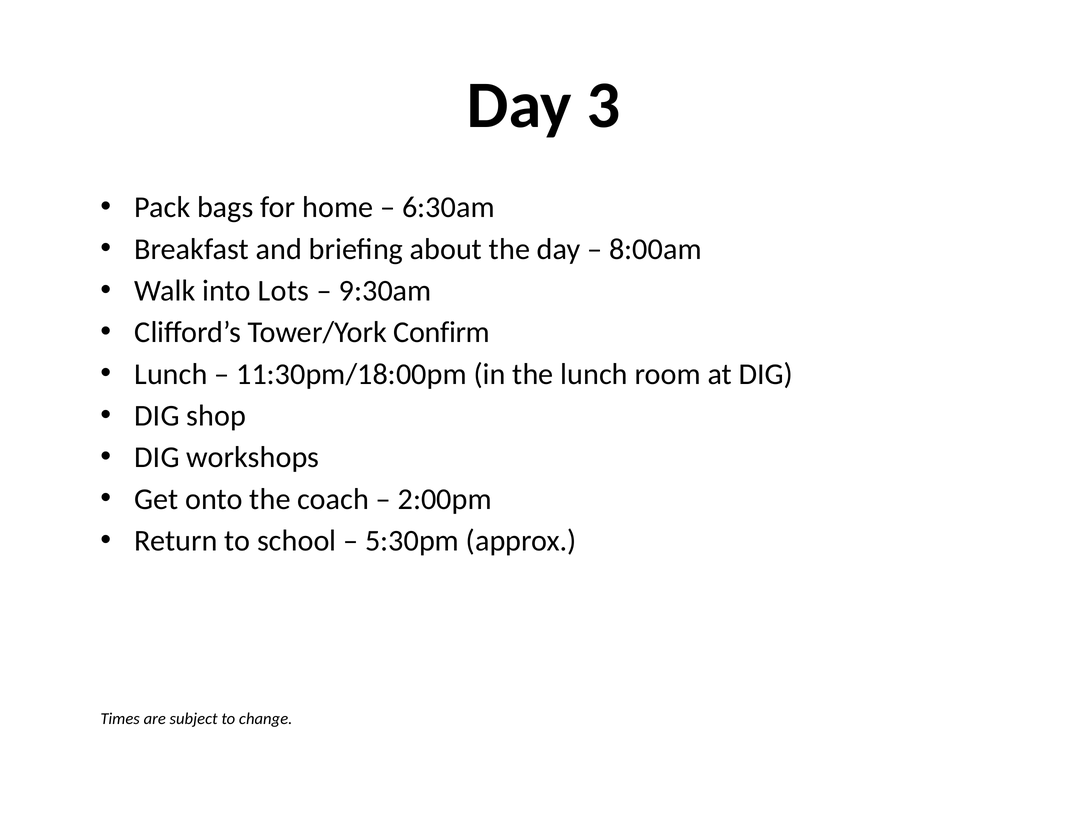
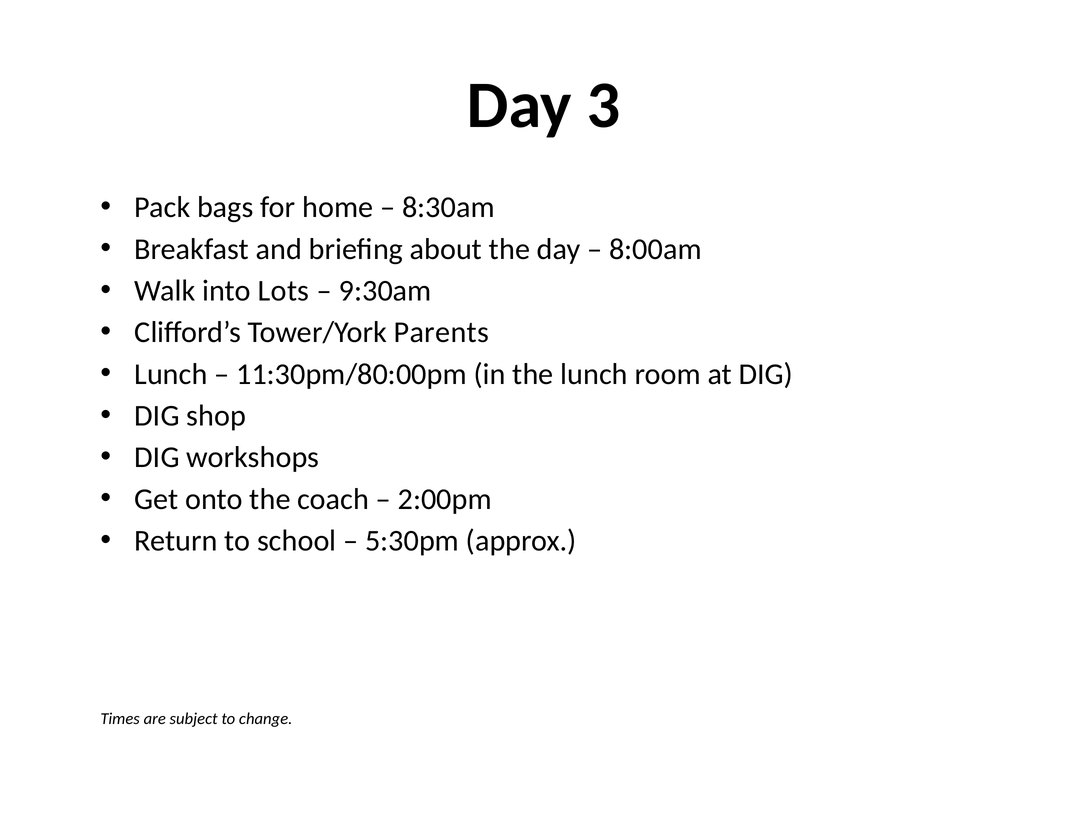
6:30am: 6:30am -> 8:30am
Confirm: Confirm -> Parents
11:30pm/18:00pm: 11:30pm/18:00pm -> 11:30pm/80:00pm
